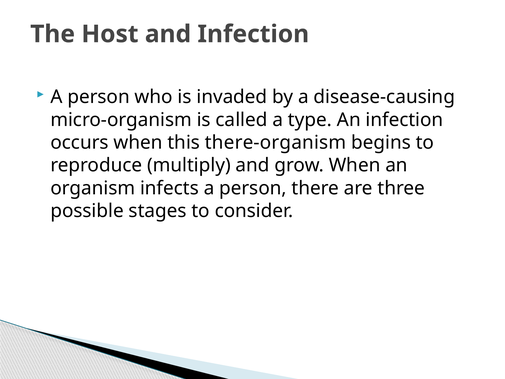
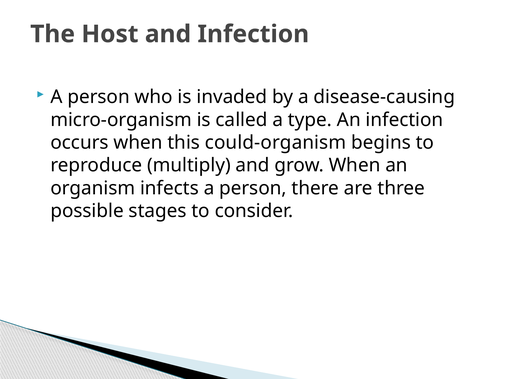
there-organism: there-organism -> could-organism
